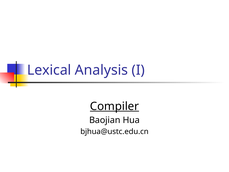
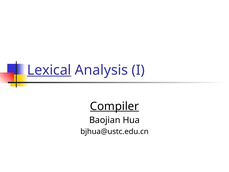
Lexical underline: none -> present
